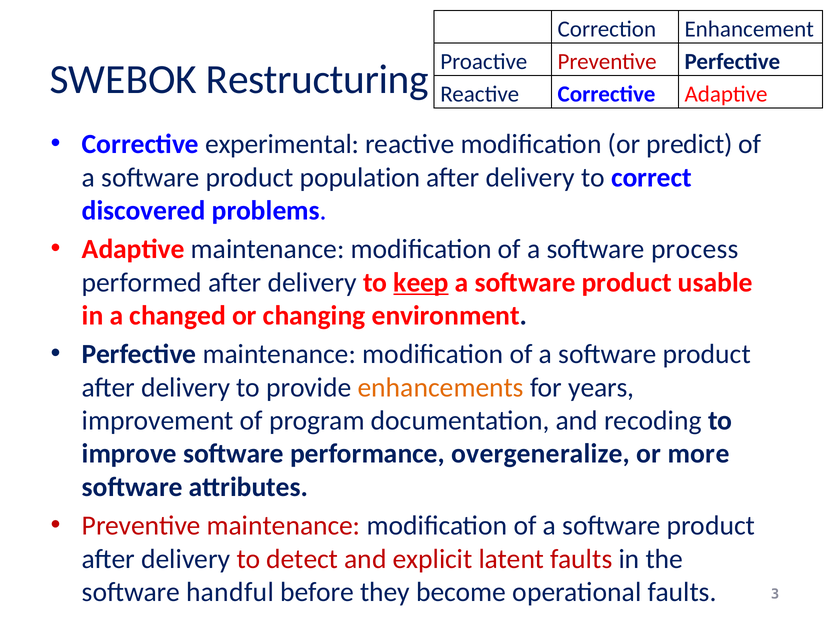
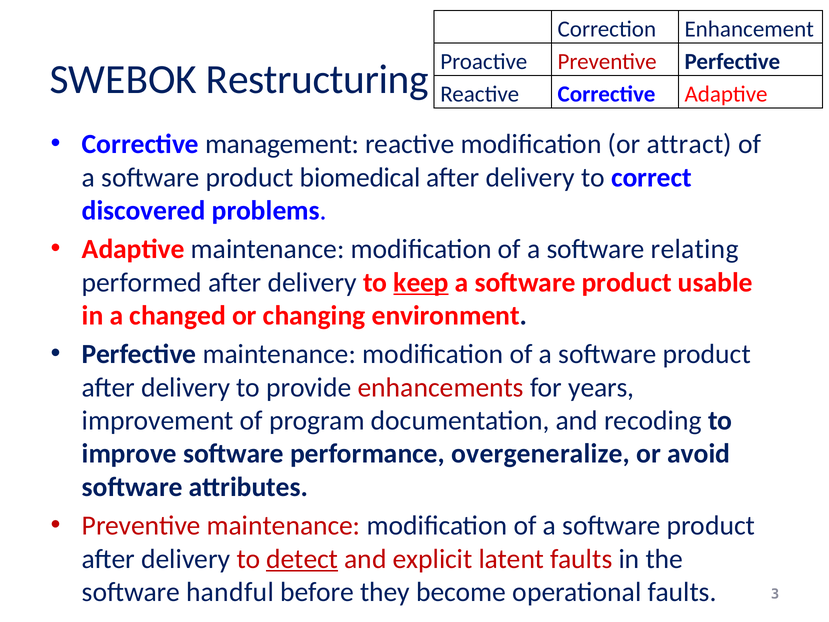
experimental: experimental -> management
predict: predict -> attract
population: population -> biomedical
process: process -> relating
enhancements colour: orange -> red
more: more -> avoid
detect underline: none -> present
